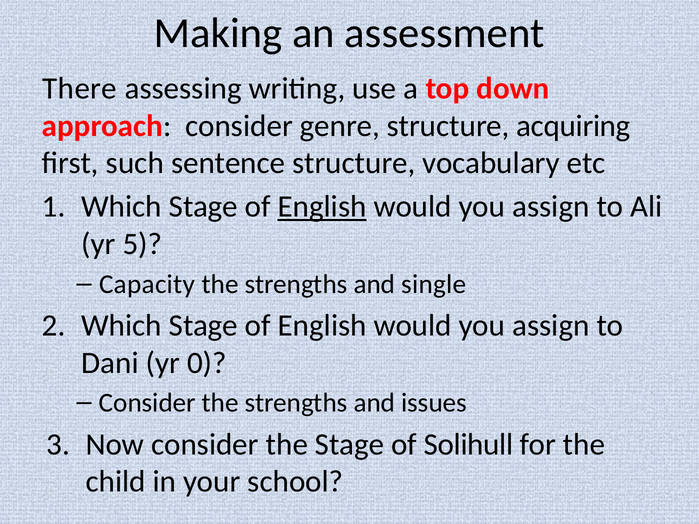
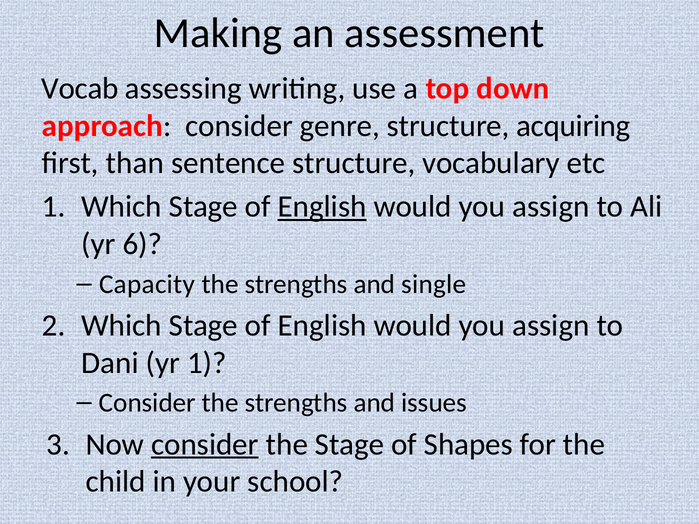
There: There -> Vocab
such: such -> than
5: 5 -> 6
yr 0: 0 -> 1
consider at (205, 445) underline: none -> present
Solihull: Solihull -> Shapes
